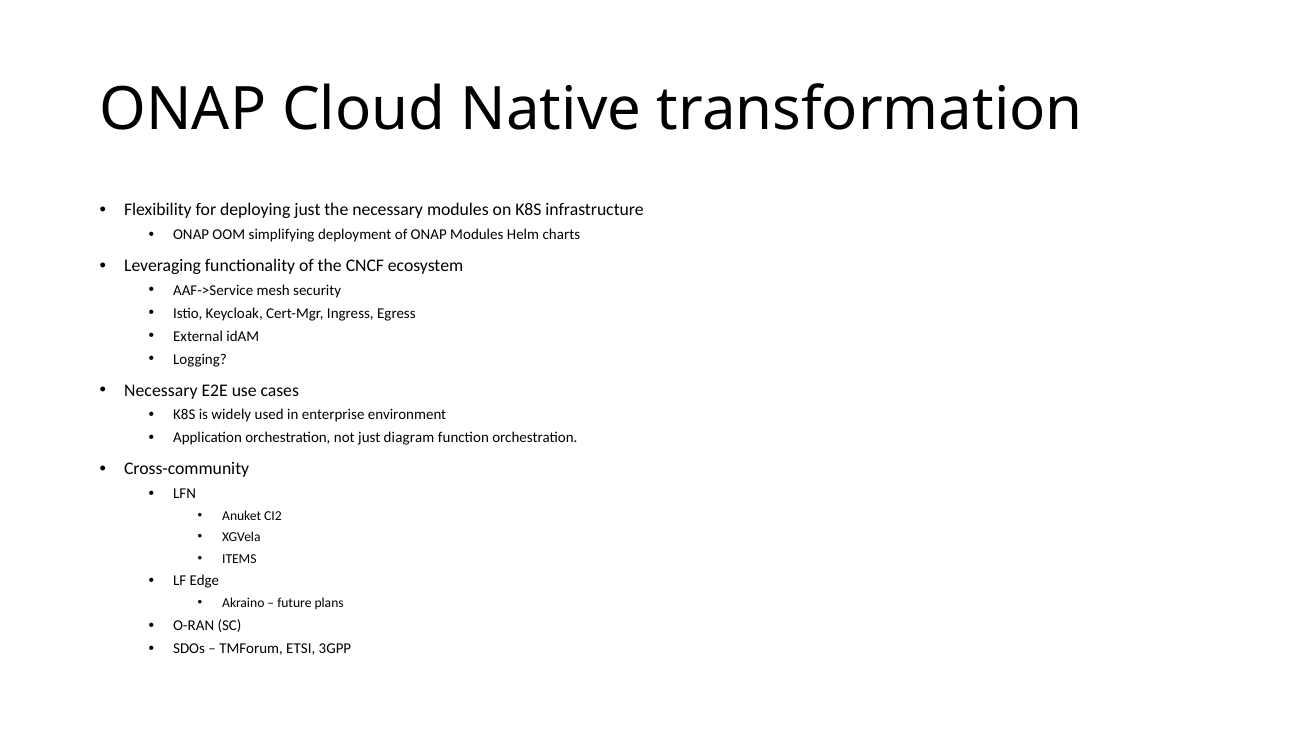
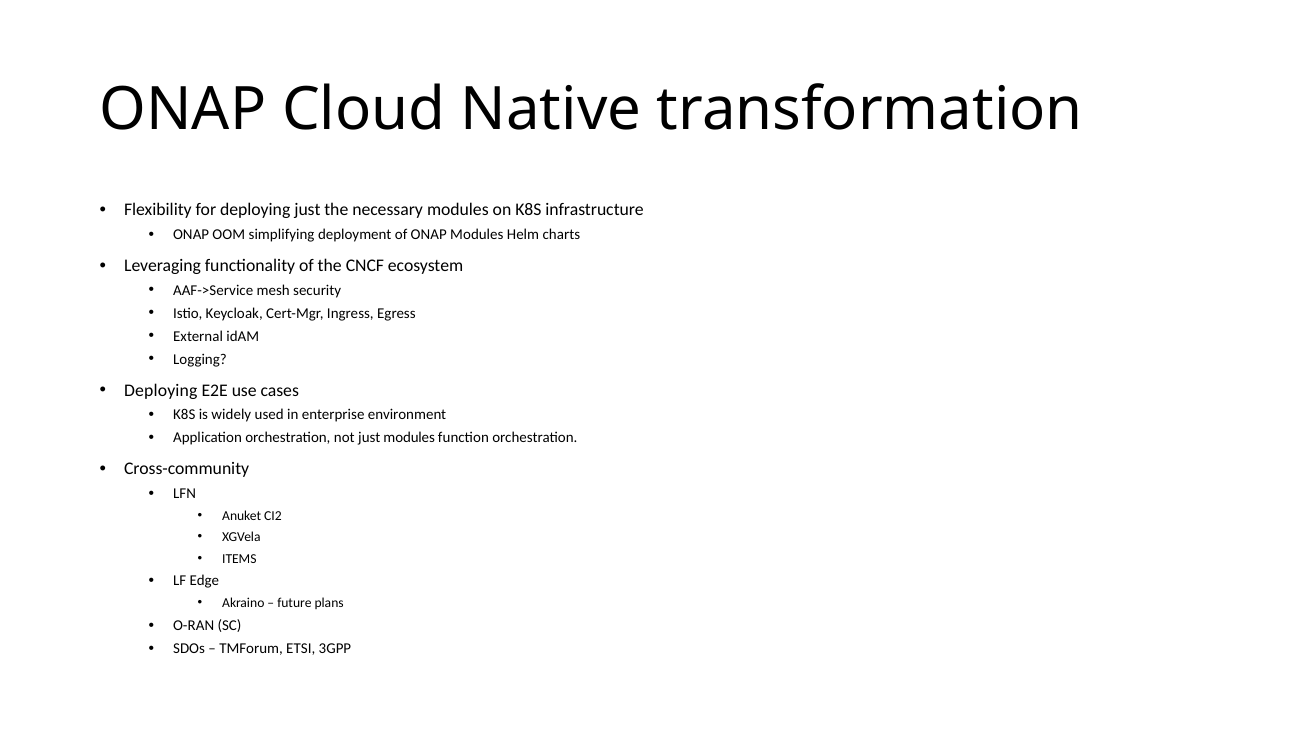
Necessary at (161, 390): Necessary -> Deploying
just diagram: diagram -> modules
